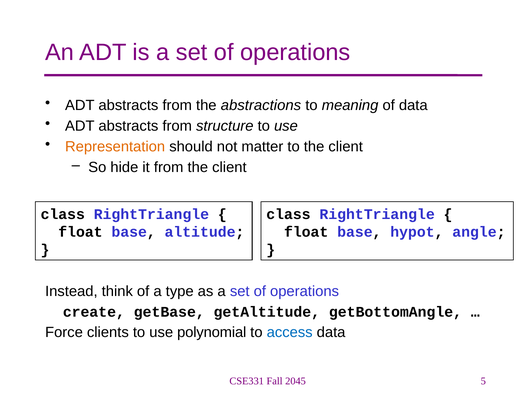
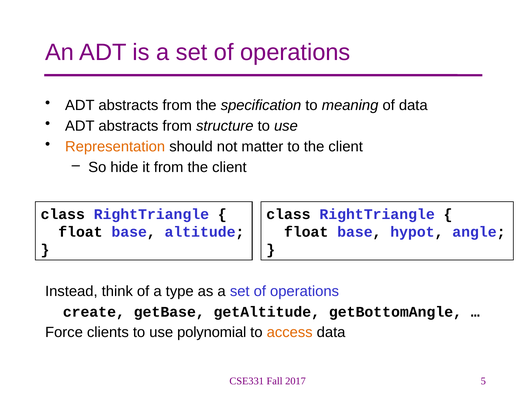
abstractions: abstractions -> specification
access colour: blue -> orange
2045: 2045 -> 2017
